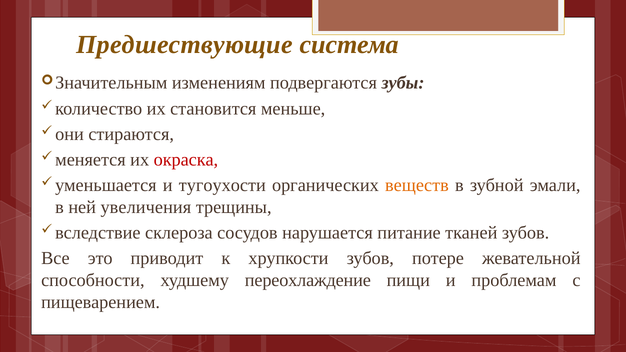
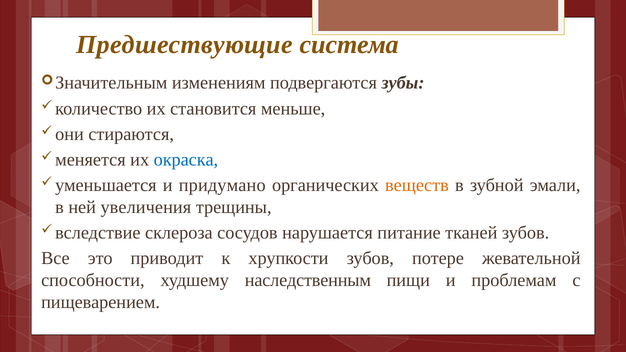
окраска colour: red -> blue
тугоухости: тугоухости -> придумано
переохлаждение: переохлаждение -> наследственным
